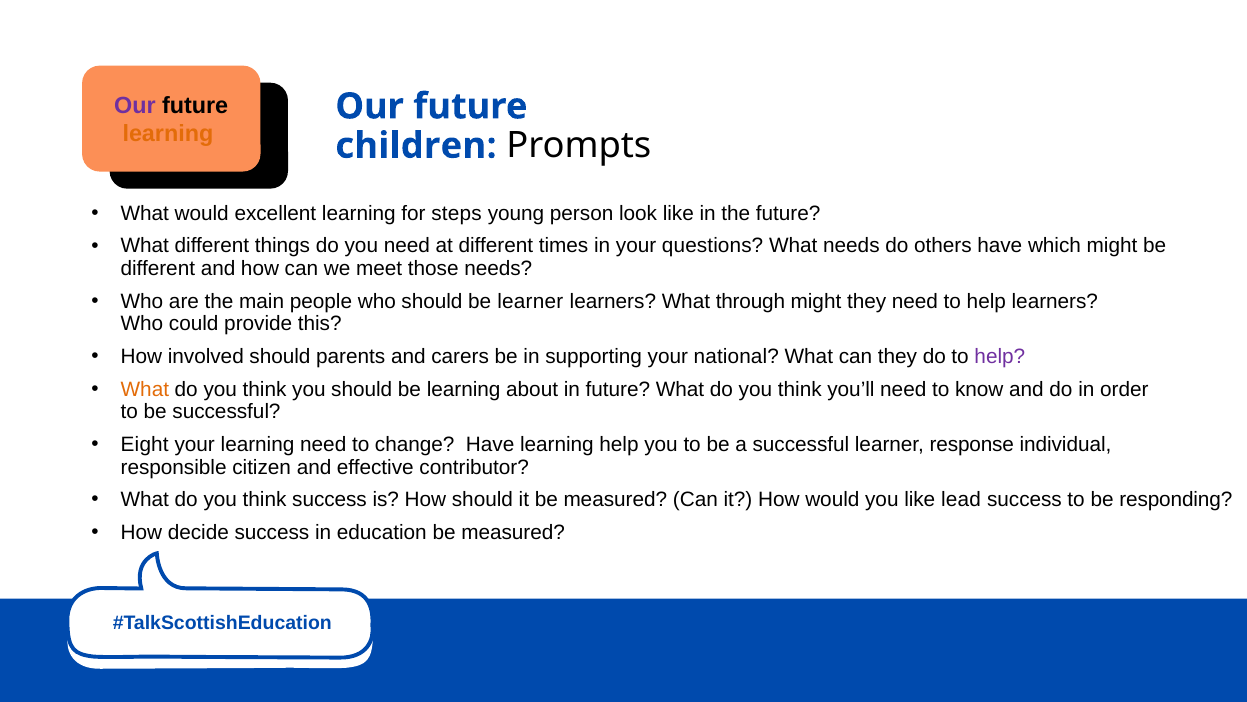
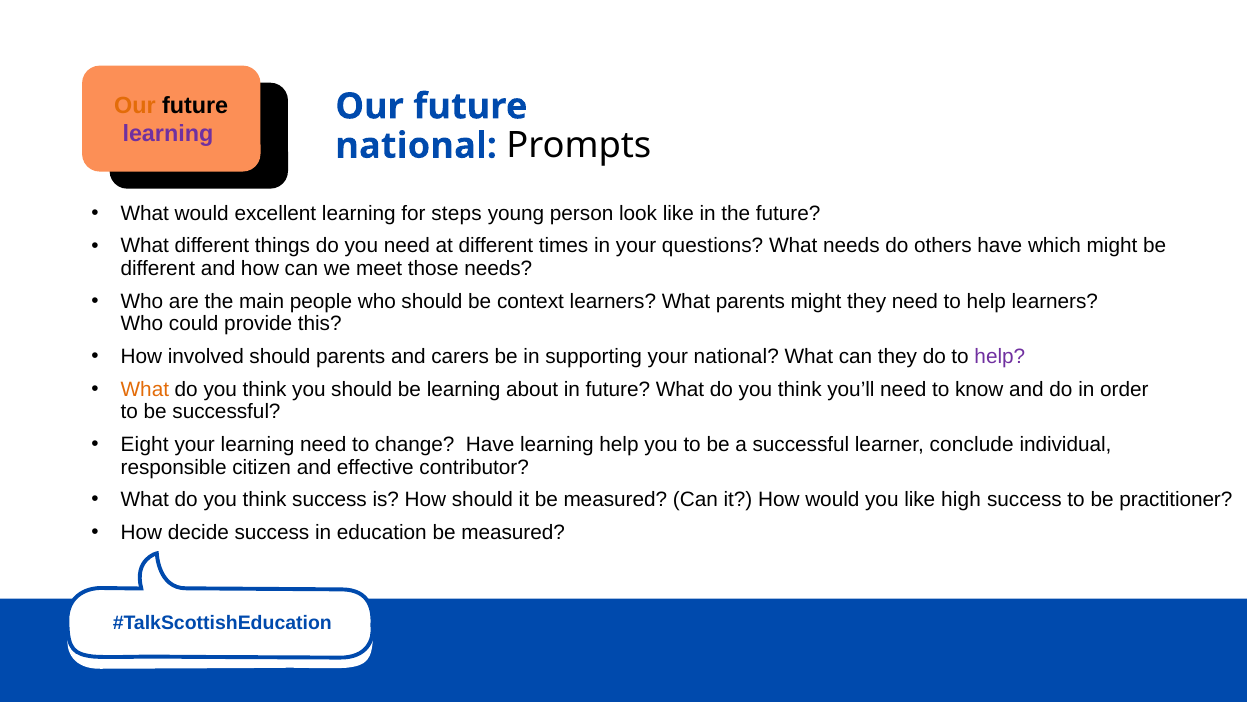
Our at (135, 106) colour: purple -> orange
learning at (168, 134) colour: orange -> purple
children at (416, 146): children -> national
be learner: learner -> context
What through: through -> parents
response: response -> conclude
lead: lead -> high
responding: responding -> practitioner
